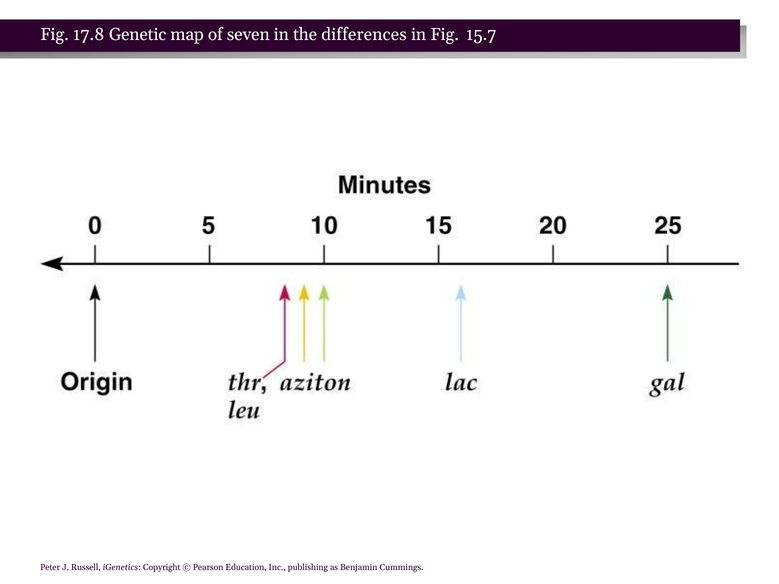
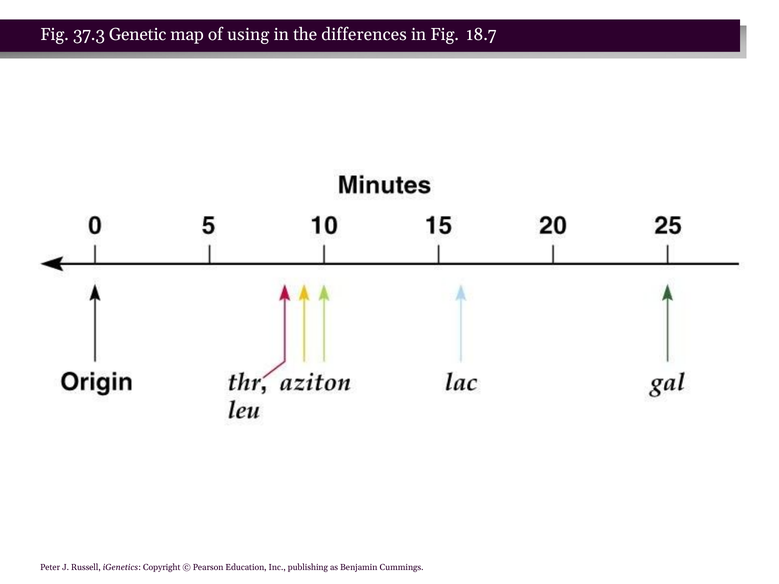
17.8: 17.8 -> 37.3
seven: seven -> using
15.7: 15.7 -> 18.7
